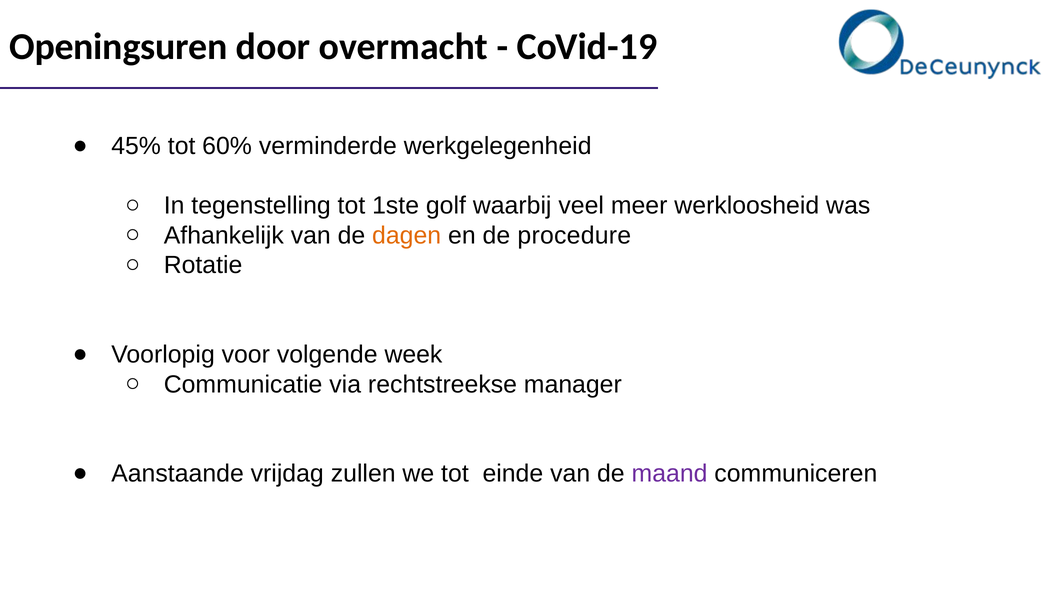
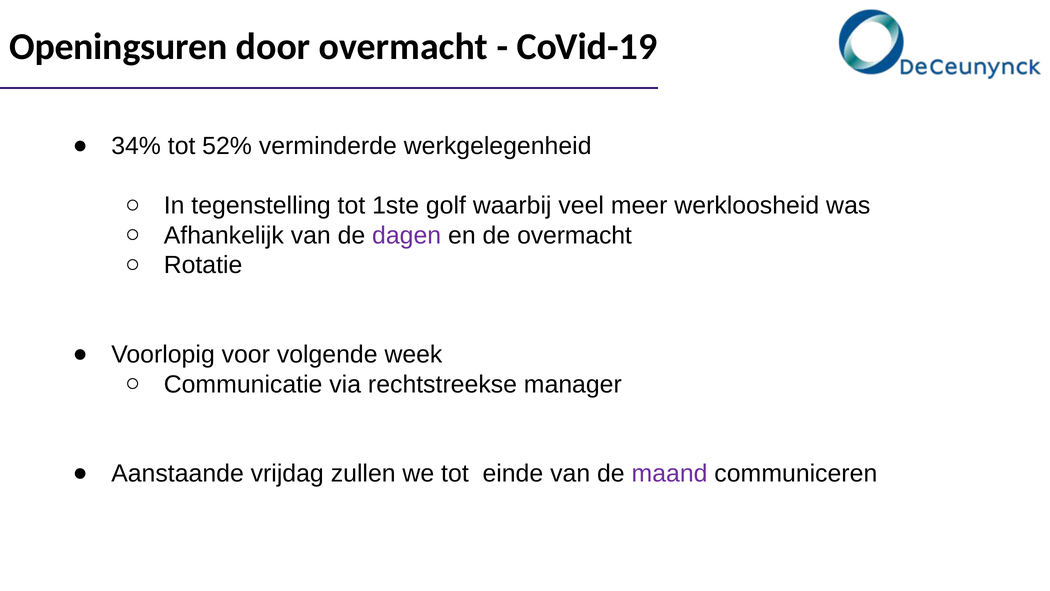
45%: 45% -> 34%
60%: 60% -> 52%
dagen colour: orange -> purple
de procedure: procedure -> overmacht
